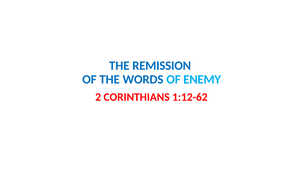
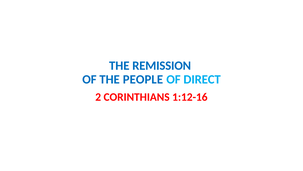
WORDS: WORDS -> PEOPLE
ENEMY: ENEMY -> DIRECT
1:12-62: 1:12-62 -> 1:12-16
